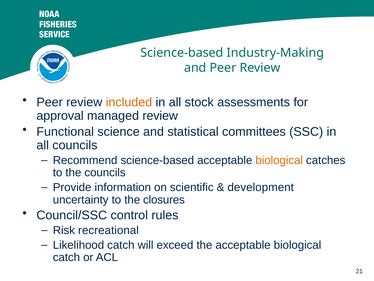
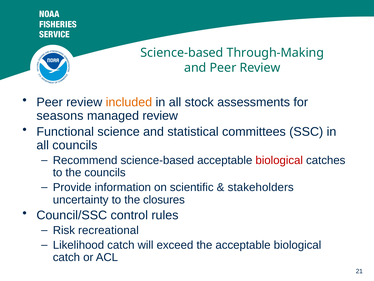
Industry-Making: Industry-Making -> Through-Making
approval: approval -> seasons
biological at (279, 160) colour: orange -> red
development: development -> stakeholders
